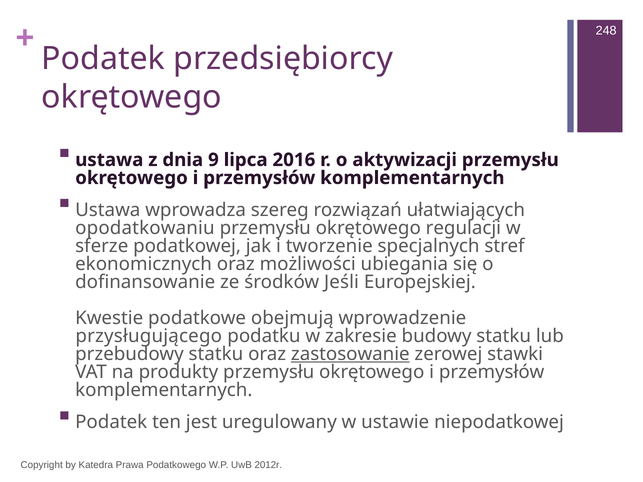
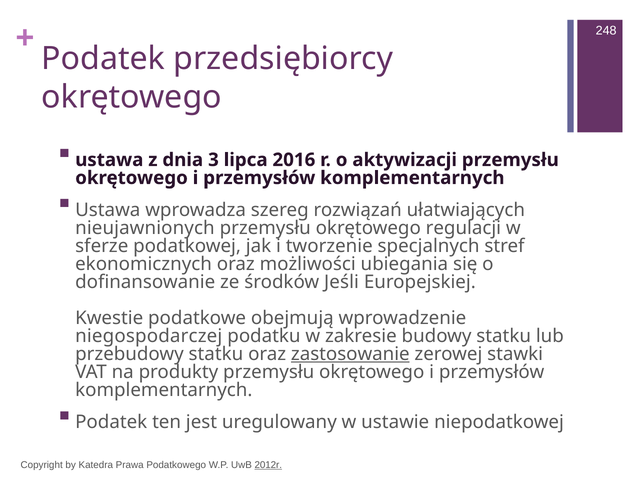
9: 9 -> 3
opodatkowaniu: opodatkowaniu -> nieujawnionych
przysługującego: przysługującego -> niegospodarczej
2012r underline: none -> present
